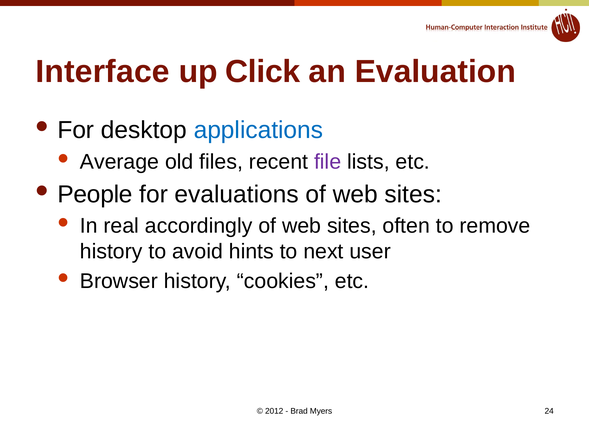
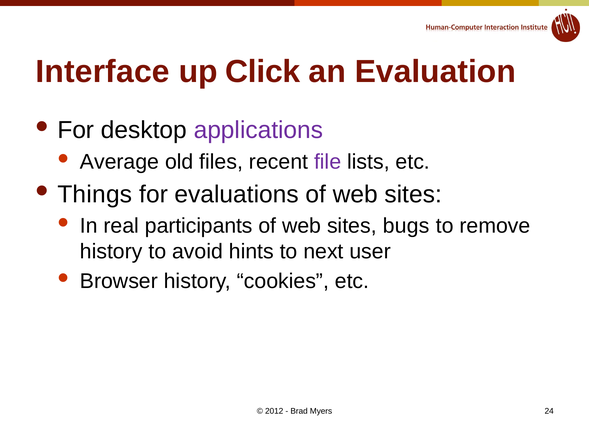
applications colour: blue -> purple
People: People -> Things
accordingly: accordingly -> participants
often: often -> bugs
